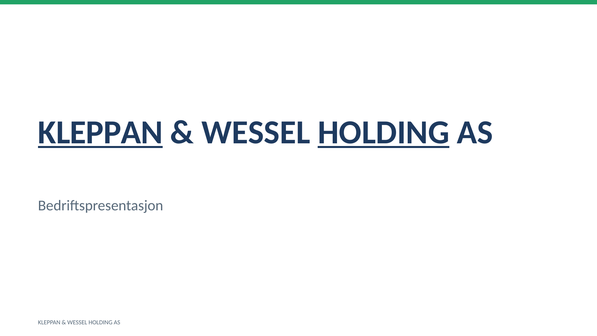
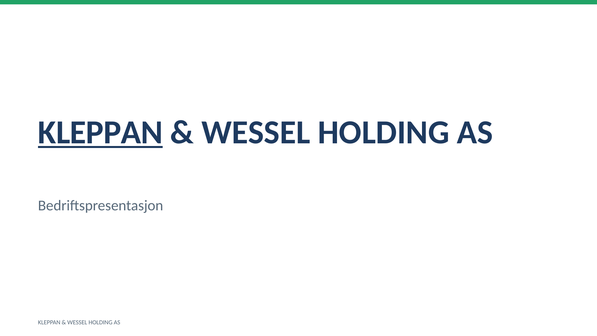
HOLDING at (384, 132) underline: present -> none
